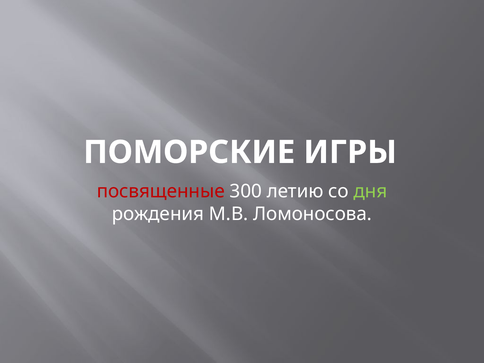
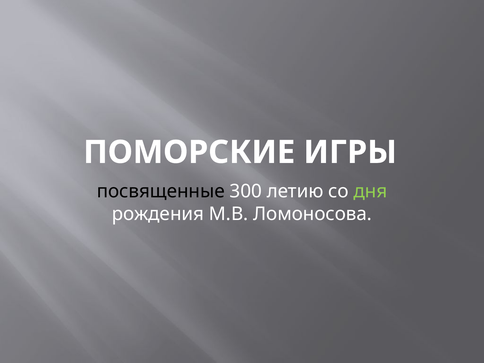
посвященные colour: red -> black
